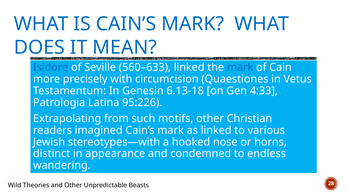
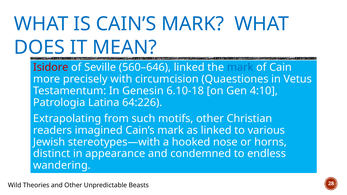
Isidore colour: blue -> red
560–633: 560–633 -> 560–646
6.13-18: 6.13-18 -> 6.10-18
4:33: 4:33 -> 4:10
95:226: 95:226 -> 64:226
